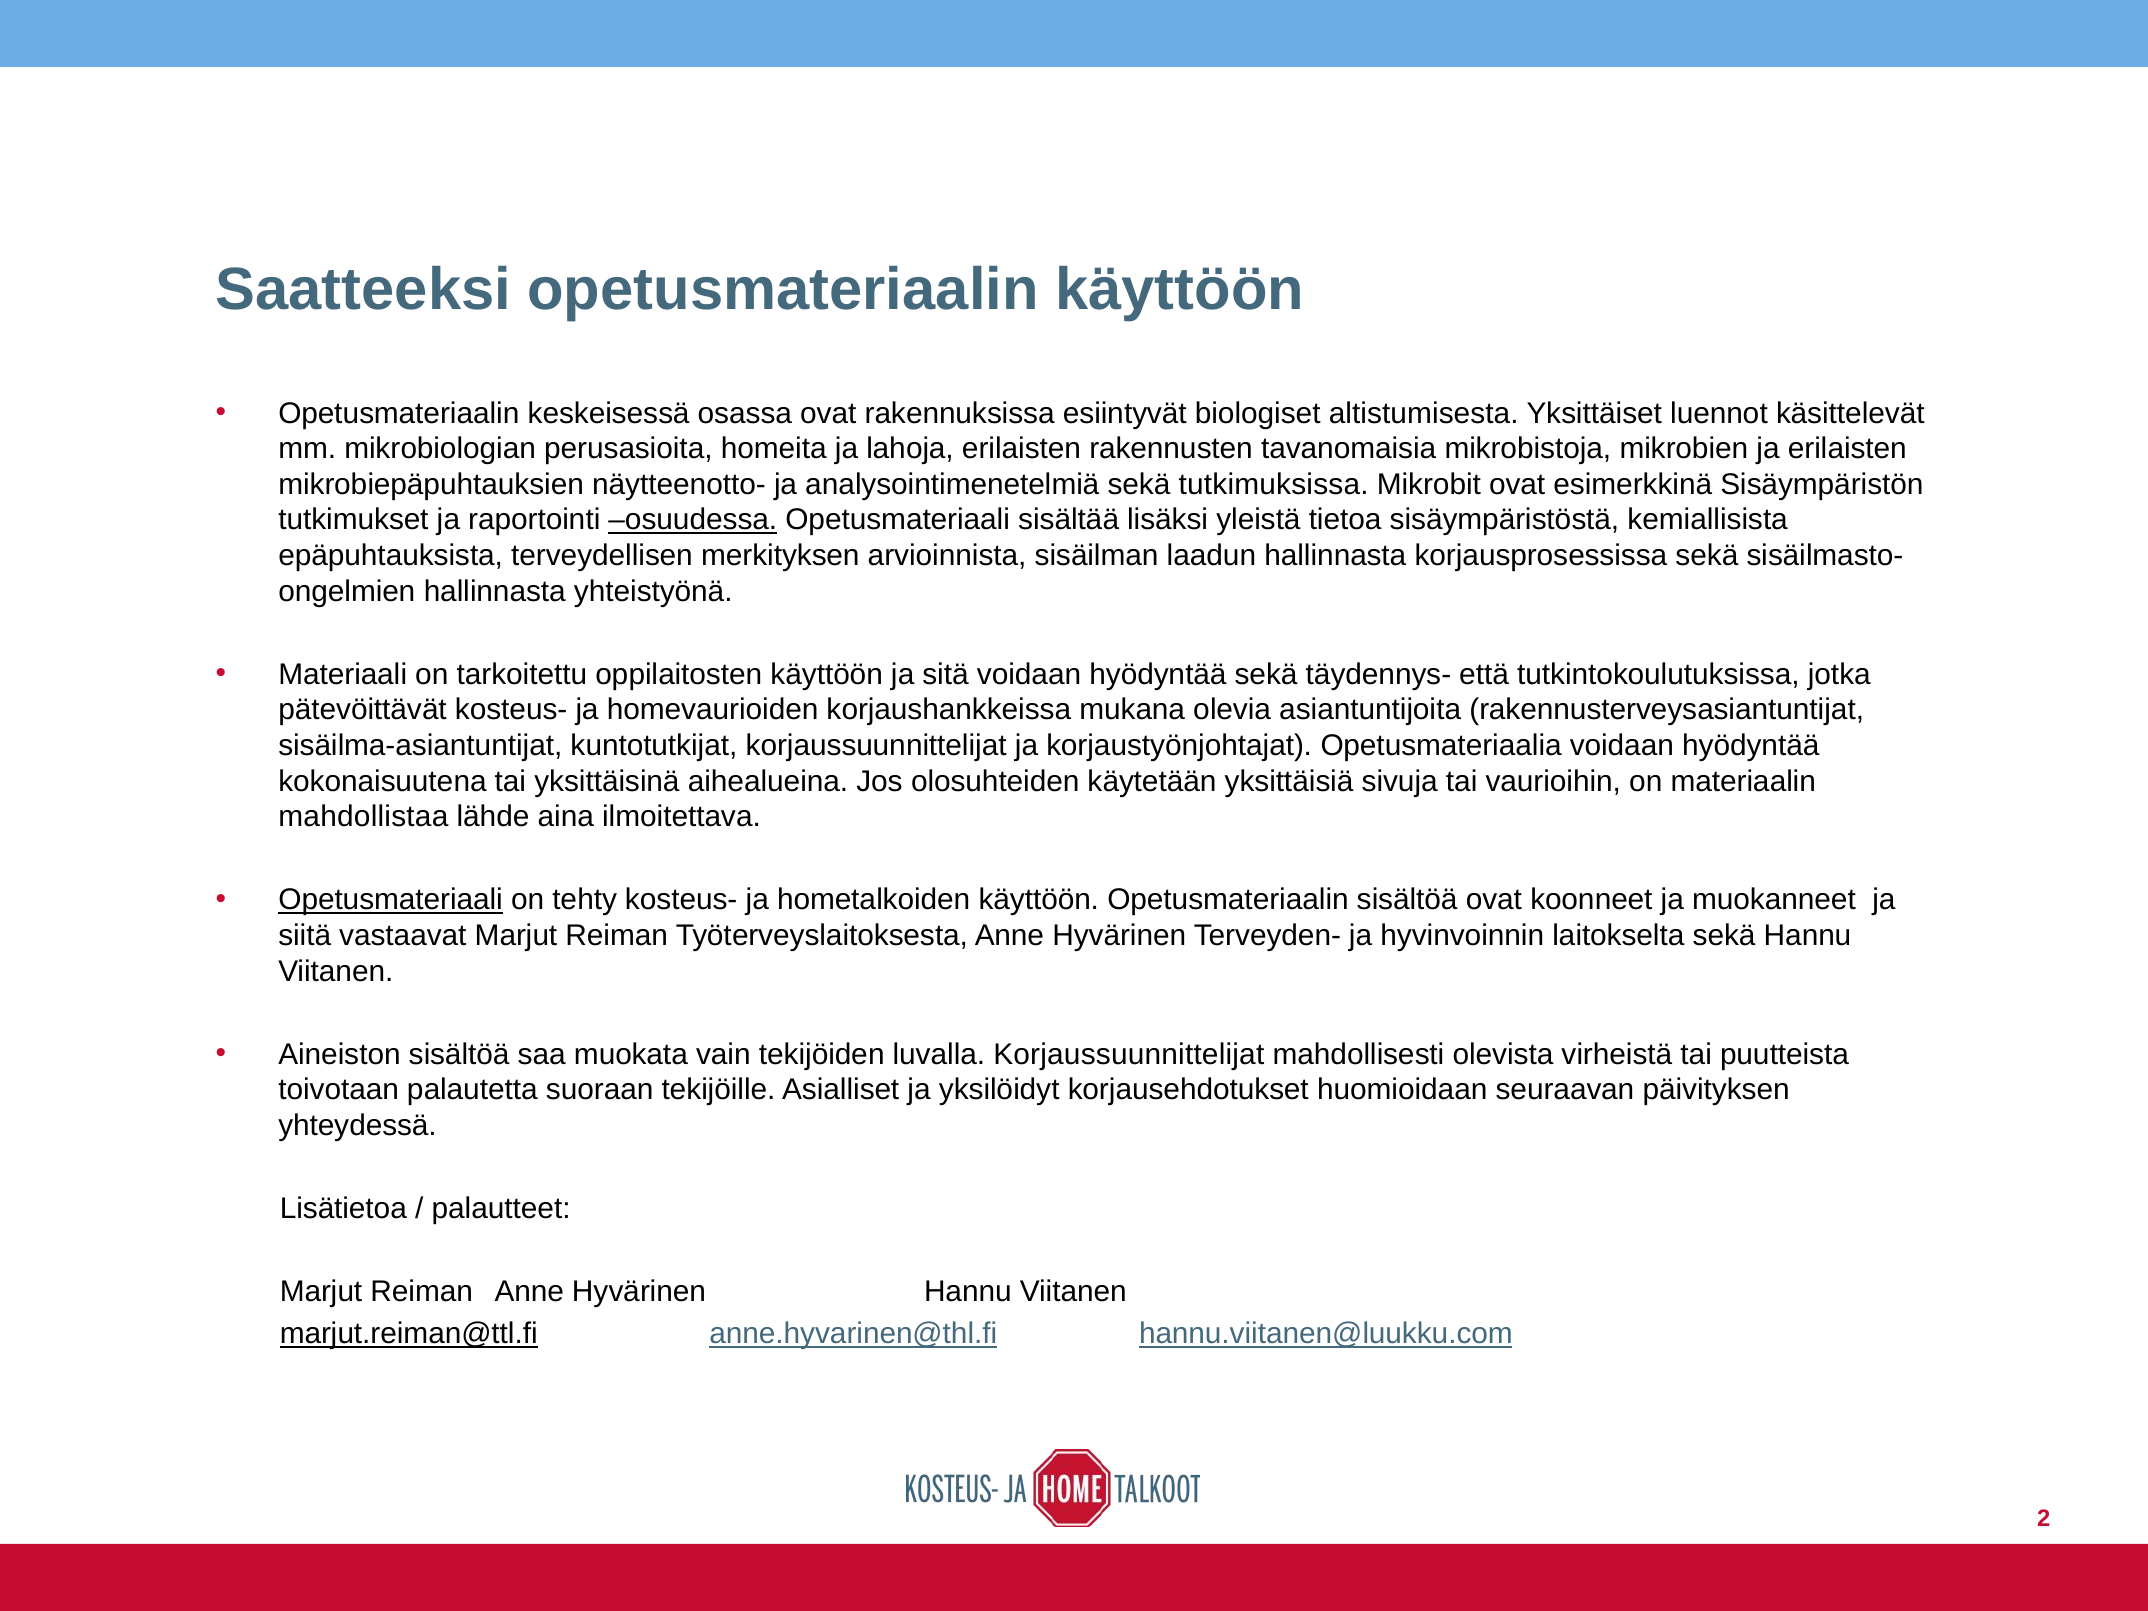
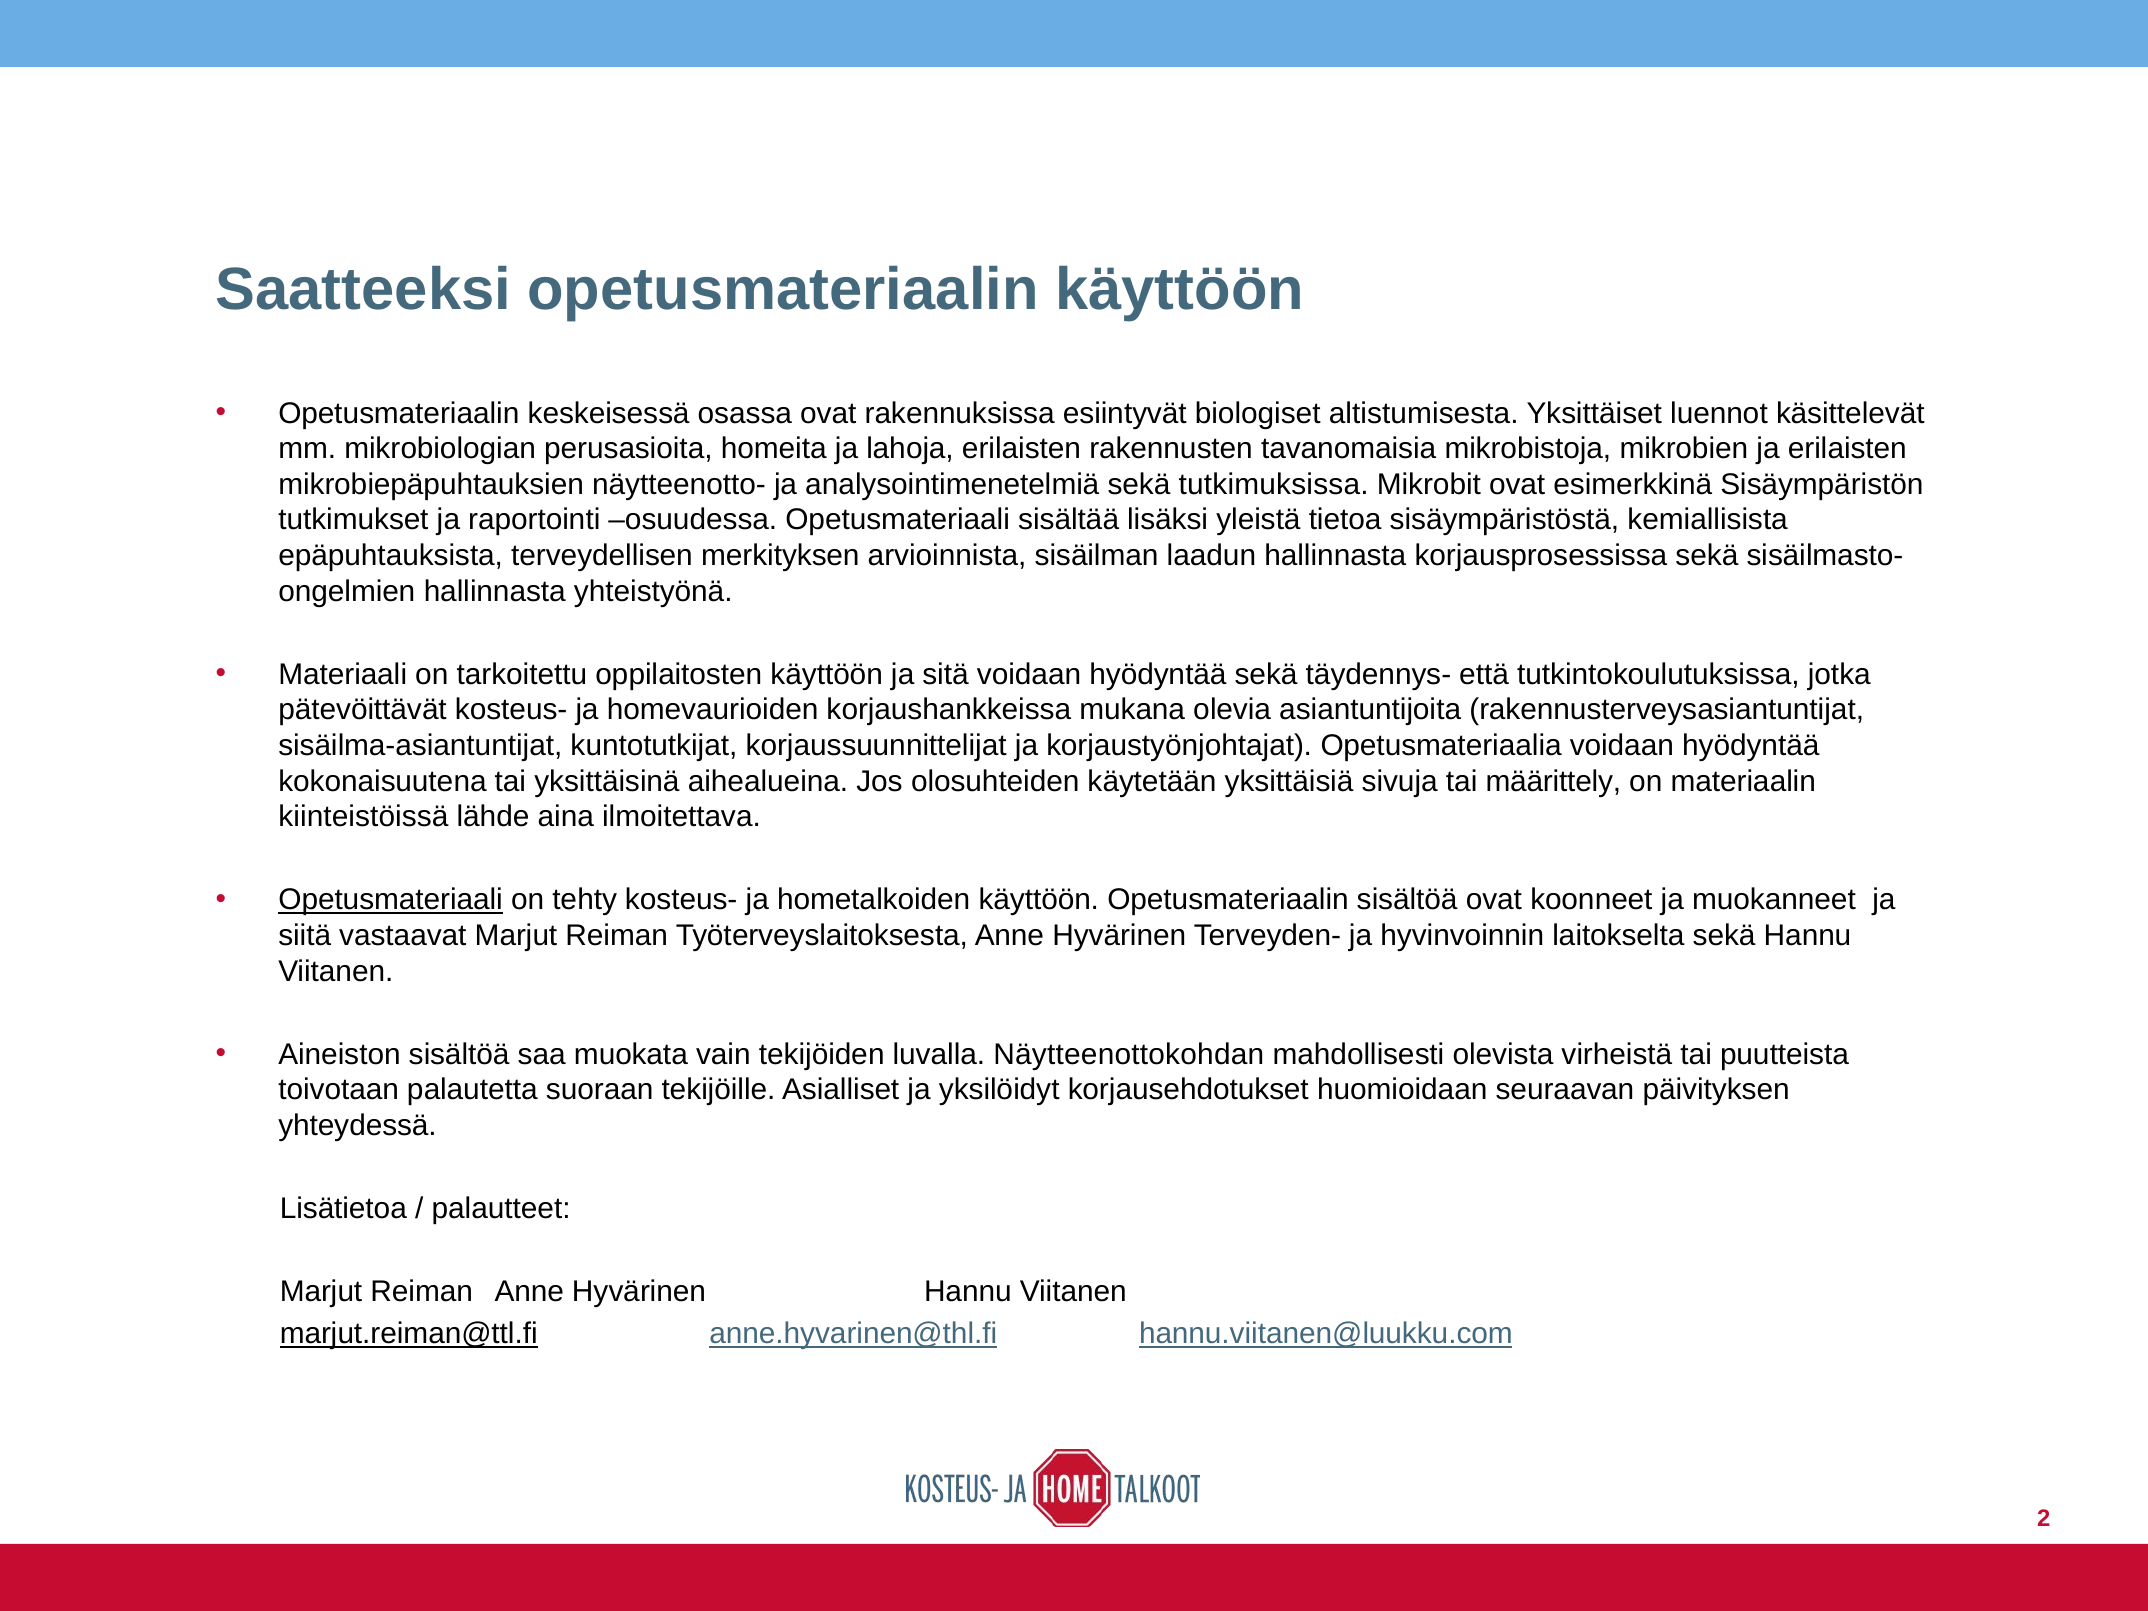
osuudessa underline: present -> none
vaurioihin: vaurioihin -> määrittely
mahdollistaa: mahdollistaa -> kiinteistöissä
luvalla Korjaussuunnittelijat: Korjaussuunnittelijat -> Näytteenottokohdan
